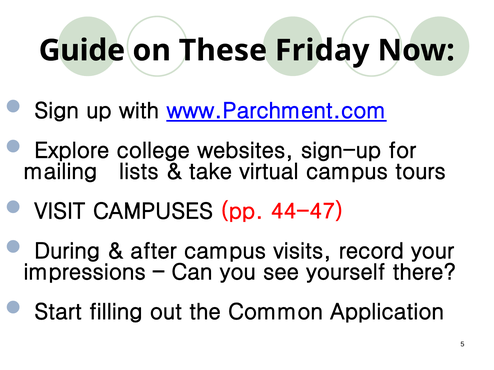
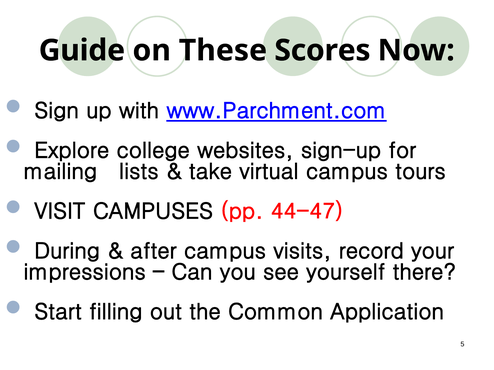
Friday: Friday -> Scores
